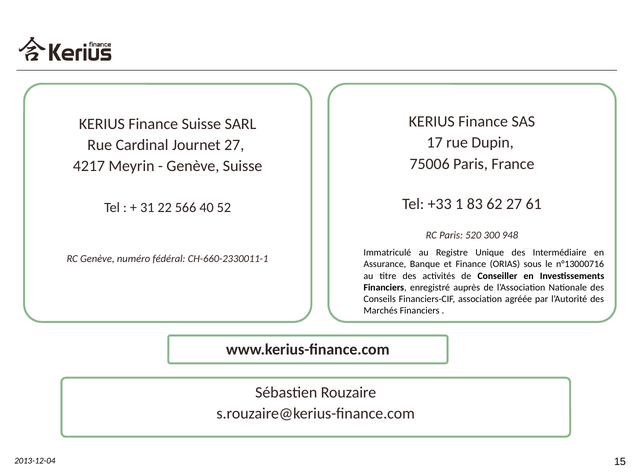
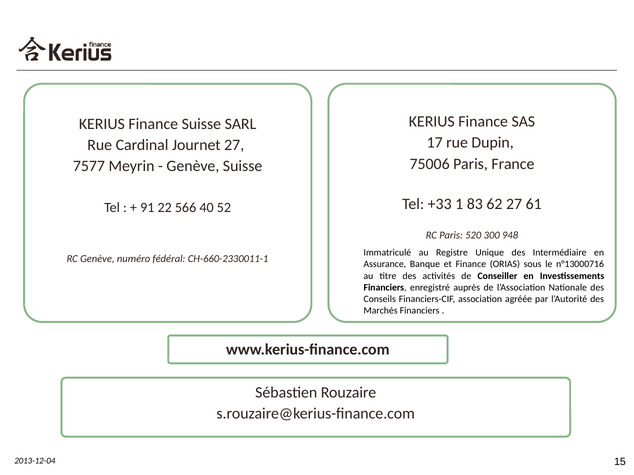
4217: 4217 -> 7577
31: 31 -> 91
